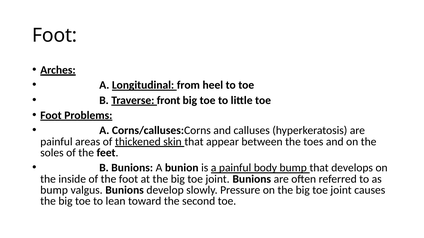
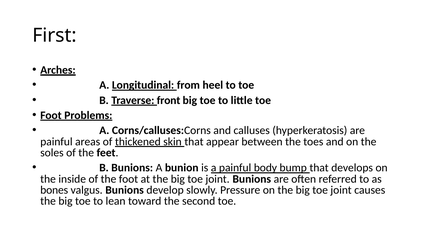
Foot at (55, 36): Foot -> First
bump at (54, 190): bump -> bones
